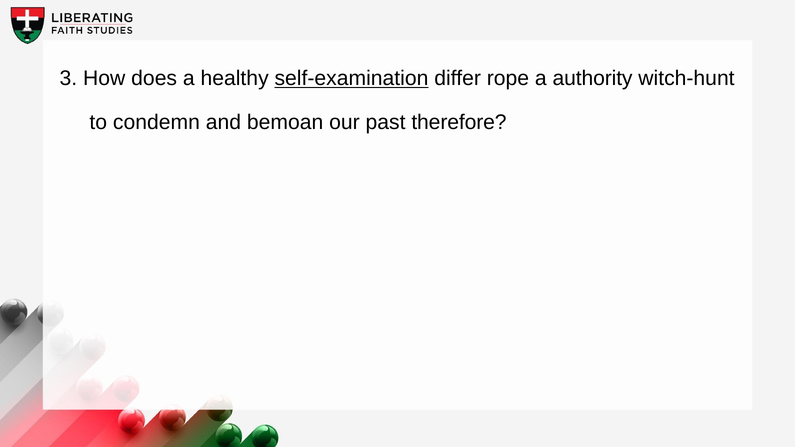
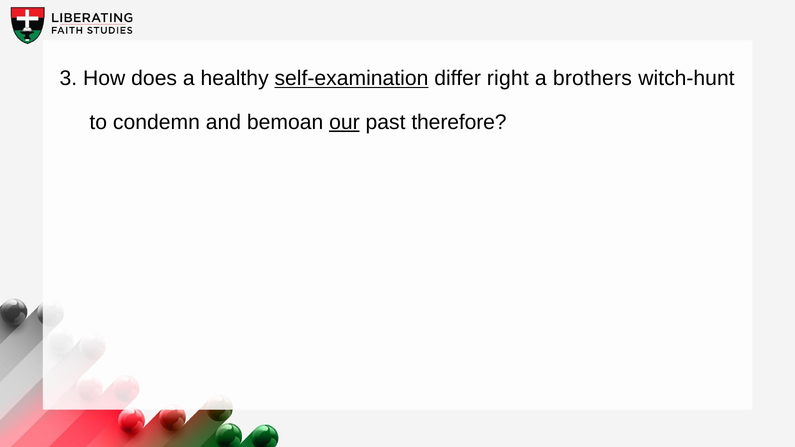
rope: rope -> right
authority: authority -> brothers
our underline: none -> present
